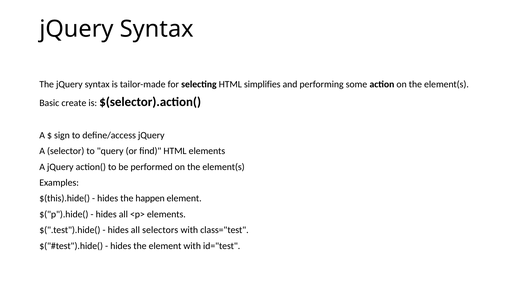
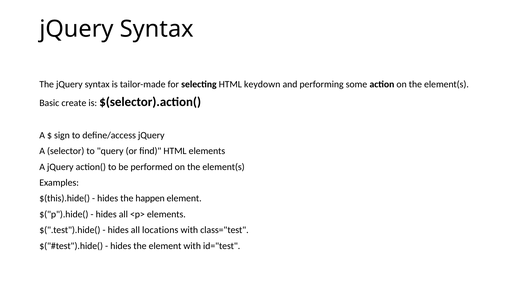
simplifies: simplifies -> keydown
selectors: selectors -> locations
